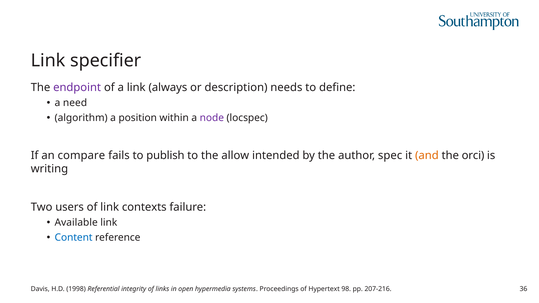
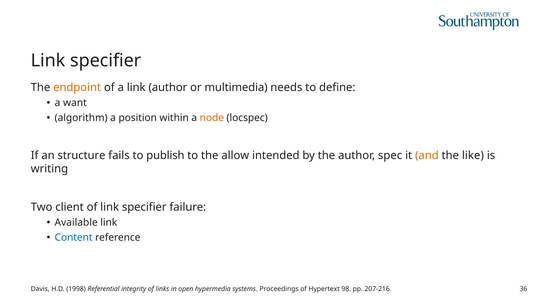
endpoint colour: purple -> orange
link always: always -> author
description: description -> multimedia
need: need -> want
node colour: purple -> orange
compare: compare -> structure
orci: orci -> like
users: users -> client
of link contexts: contexts -> specifier
